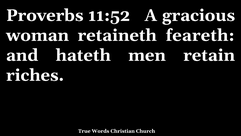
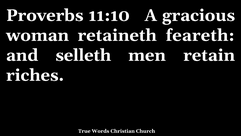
11:52: 11:52 -> 11:10
hateth: hateth -> selleth
